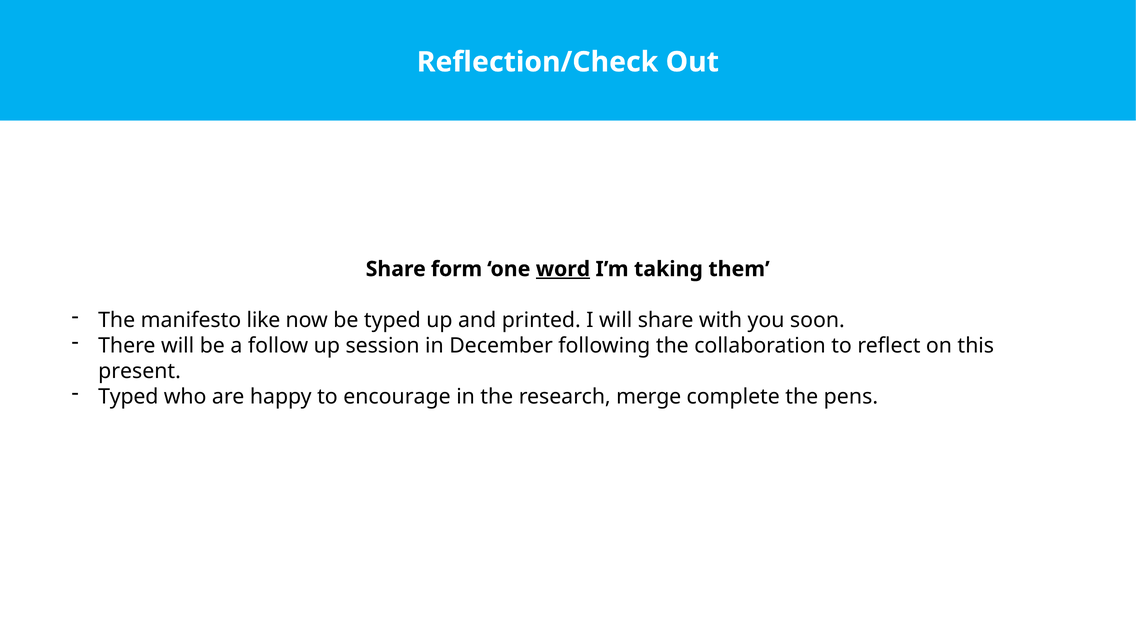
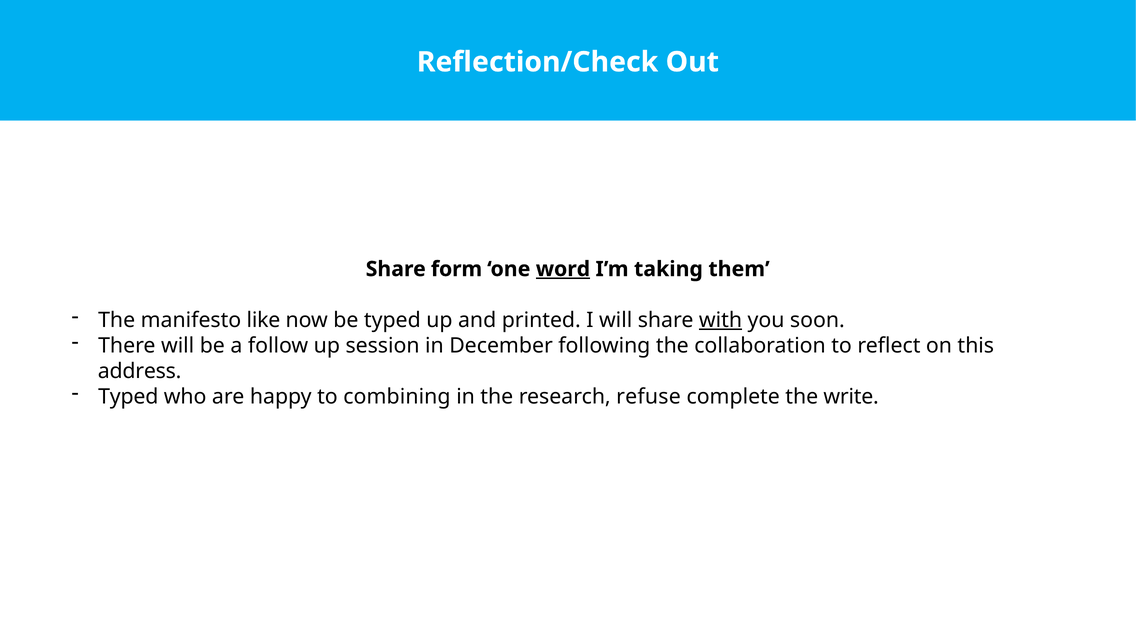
with underline: none -> present
present: present -> address
encourage: encourage -> combining
merge: merge -> refuse
pens: pens -> write
